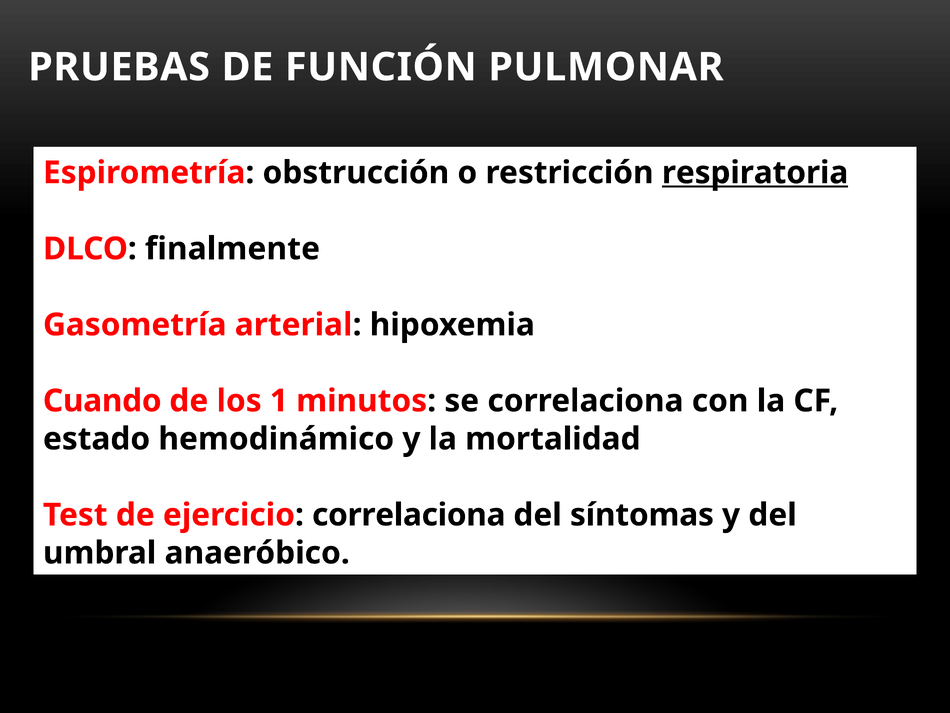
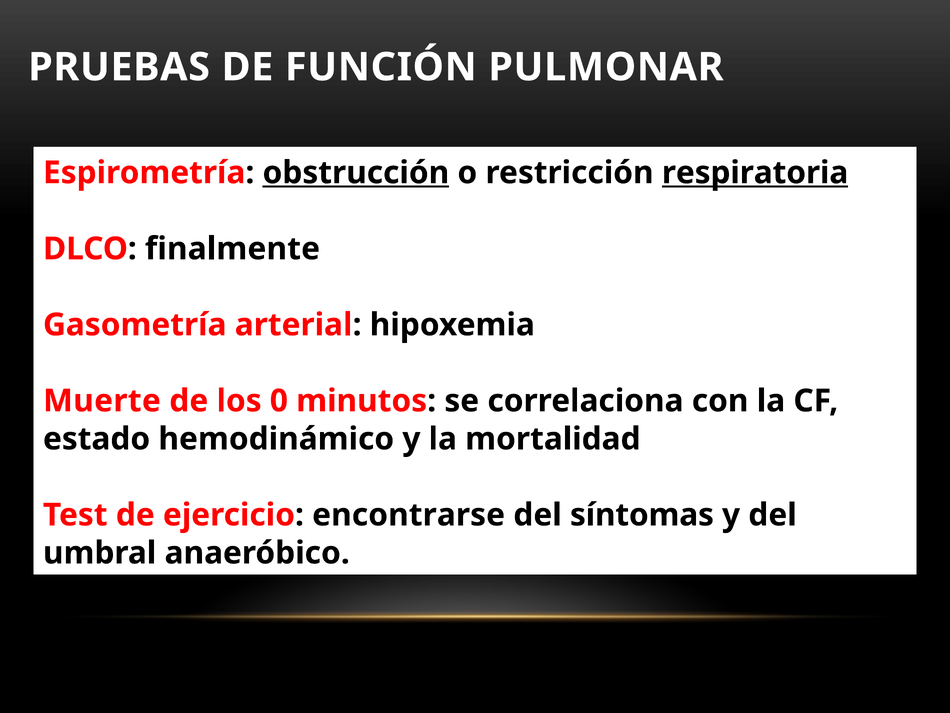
obstrucción underline: none -> present
Cuando: Cuando -> Muerte
1: 1 -> 0
ejercicio correlaciona: correlaciona -> encontrarse
